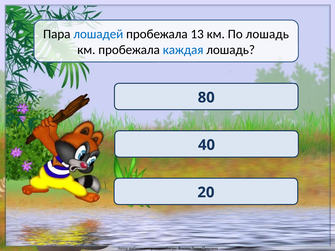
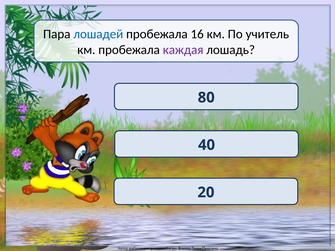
13: 13 -> 16
По лошадь: лошадь -> учитель
каждая colour: blue -> purple
